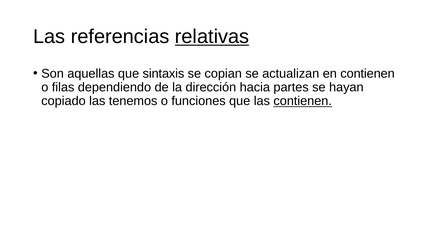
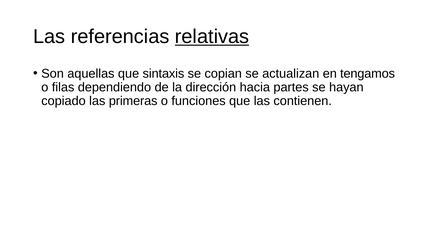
en contienen: contienen -> tengamos
tenemos: tenemos -> primeras
contienen at (303, 101) underline: present -> none
